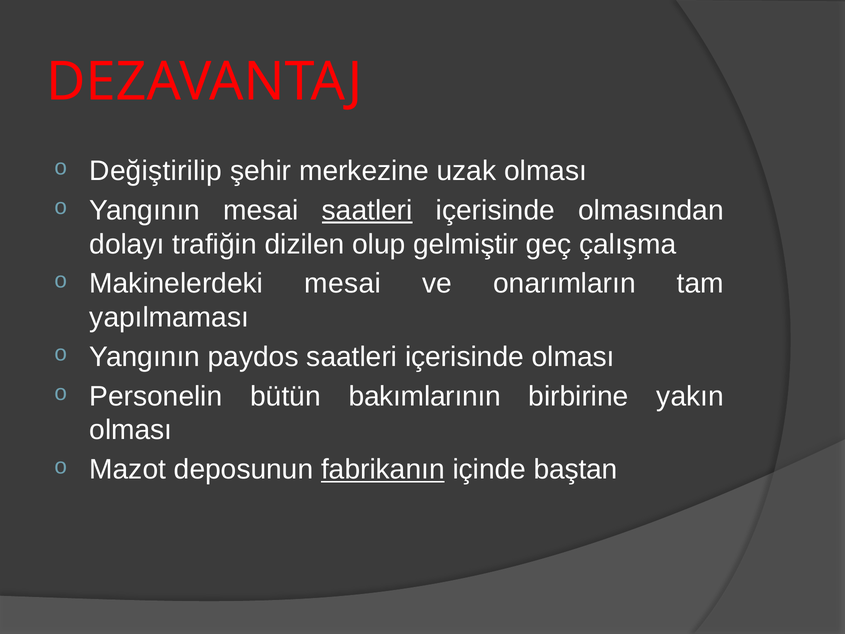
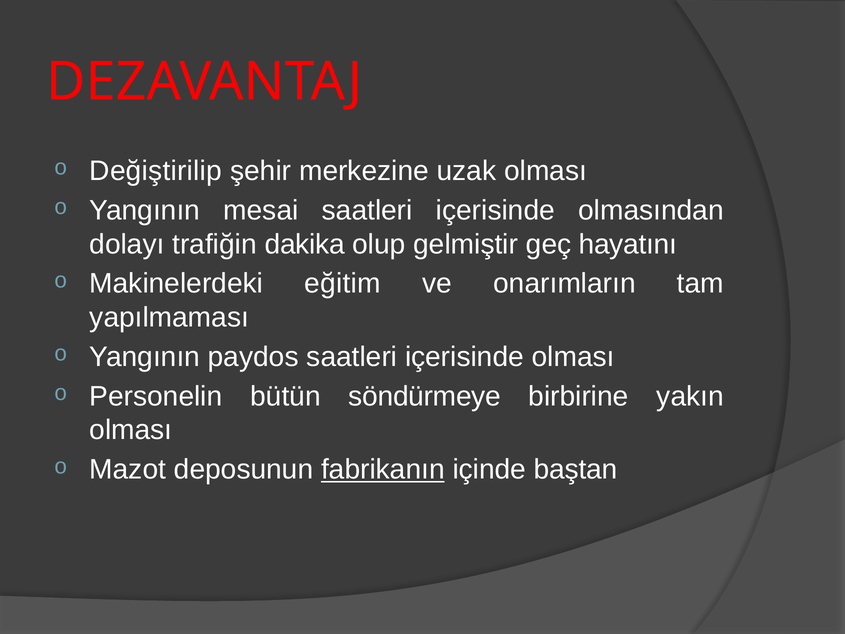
saatleri at (367, 210) underline: present -> none
dizilen: dizilen -> dakika
çalışma: çalışma -> hayatını
Makinelerdeki mesai: mesai -> eğitim
bakımlarının: bakımlarının -> söndürmeye
